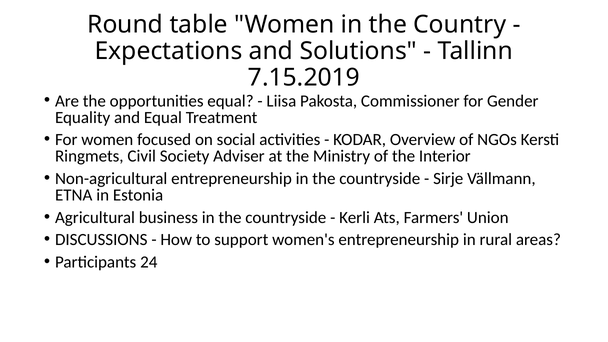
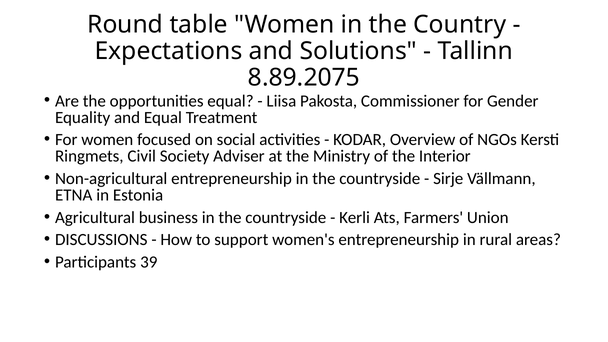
7.15.2019: 7.15.2019 -> 8.89.2075
24: 24 -> 39
